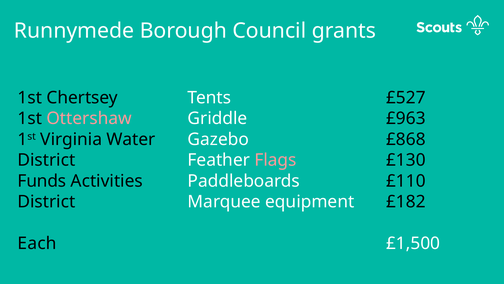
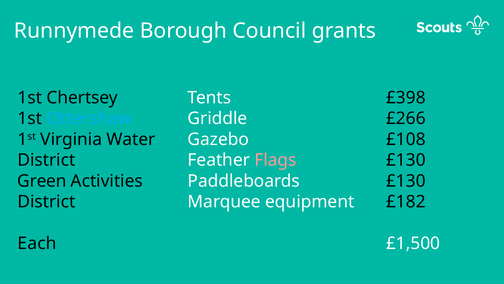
£527: £527 -> £398
Ottershaw colour: pink -> light blue
£963: £963 -> £266
£868: £868 -> £108
Funds: Funds -> Green
Paddleboards £110: £110 -> £130
